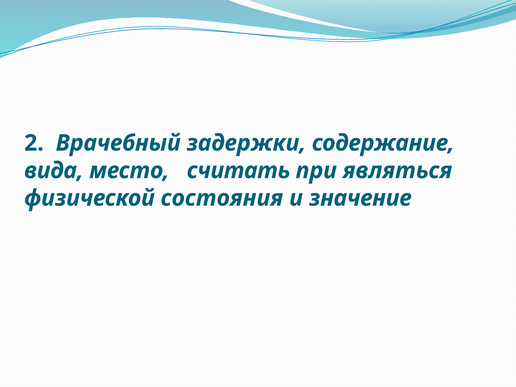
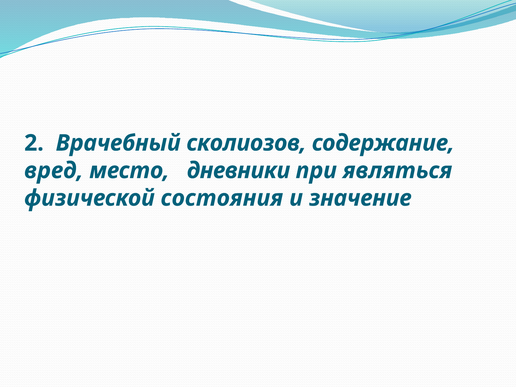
задержки: задержки -> сколиозов
вида: вида -> вред
считать: считать -> дневники
